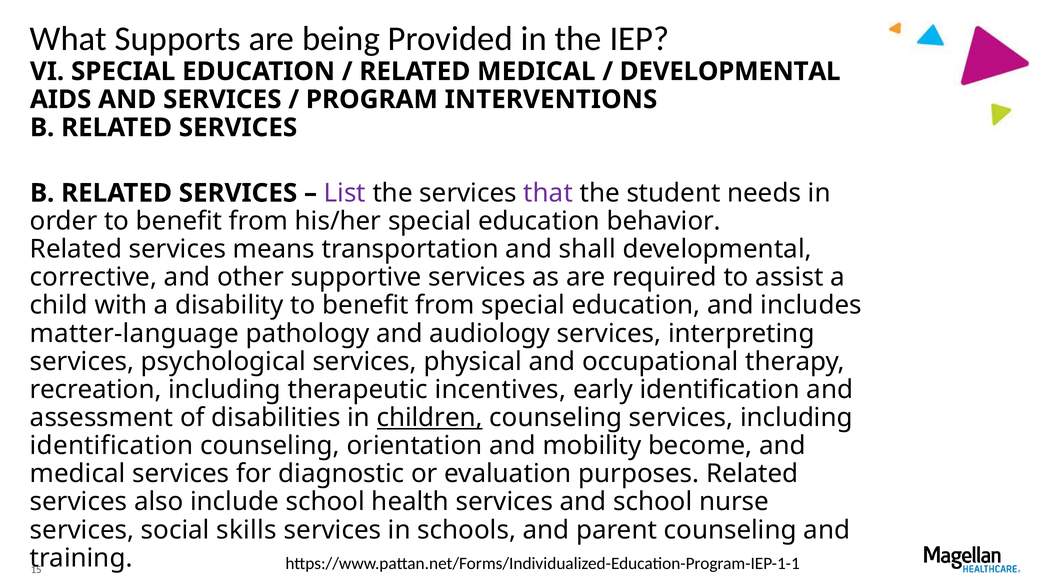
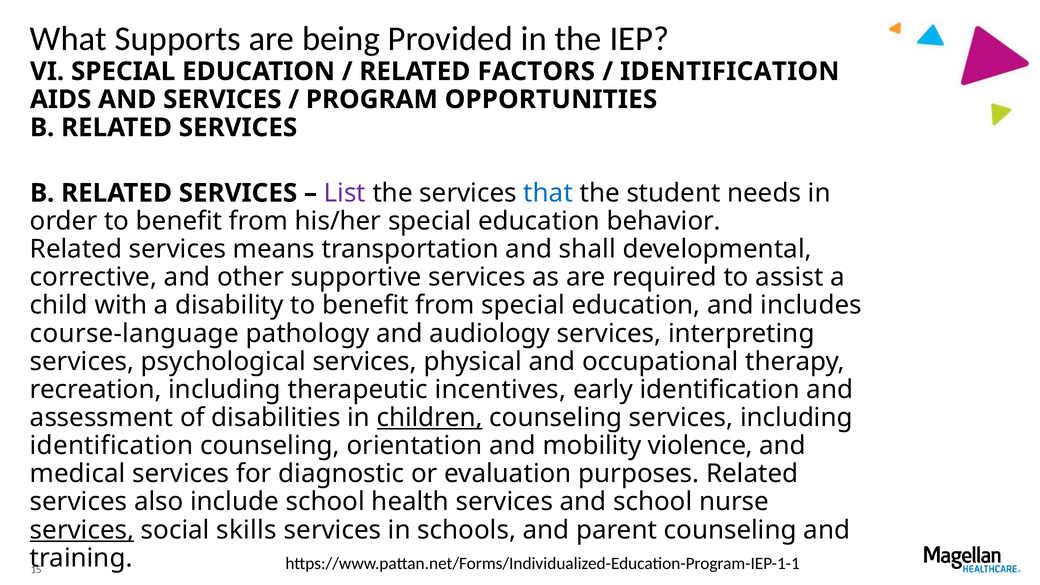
RELATED MEDICAL: MEDICAL -> FACTORS
DEVELOPMENTAL at (730, 71): DEVELOPMENTAL -> IDENTIFICATION
INTERVENTIONS: INTERVENTIONS -> OPPORTUNITIES
that colour: purple -> blue
matter-language: matter-language -> course-language
become: become -> violence
services at (82, 530) underline: none -> present
